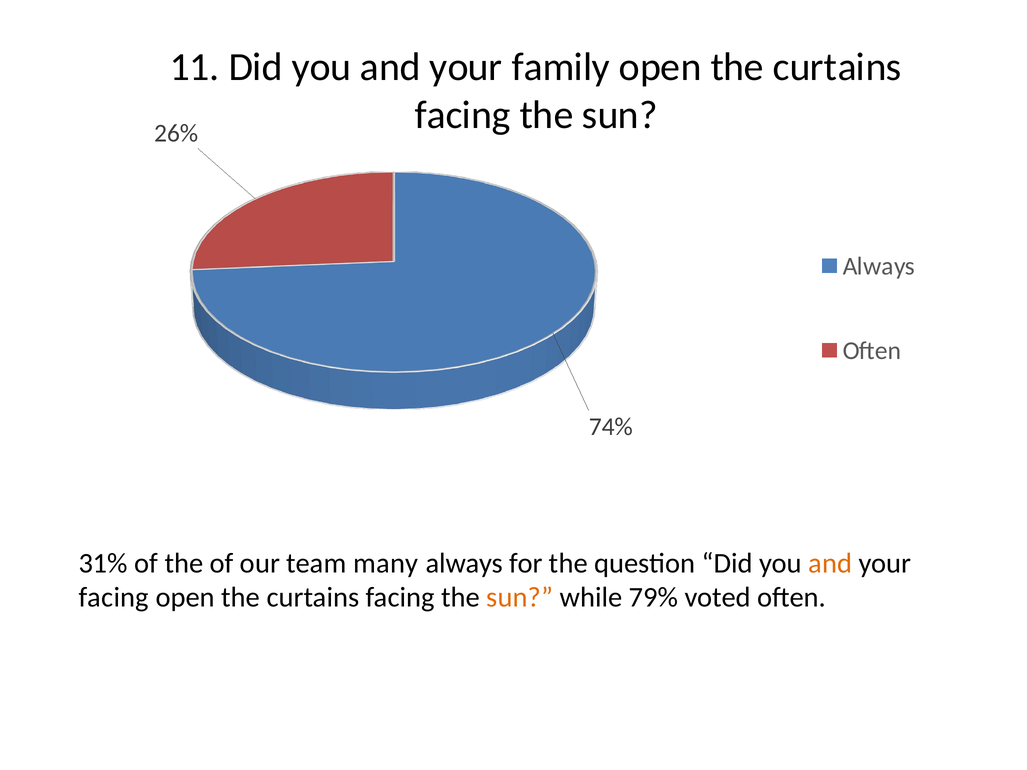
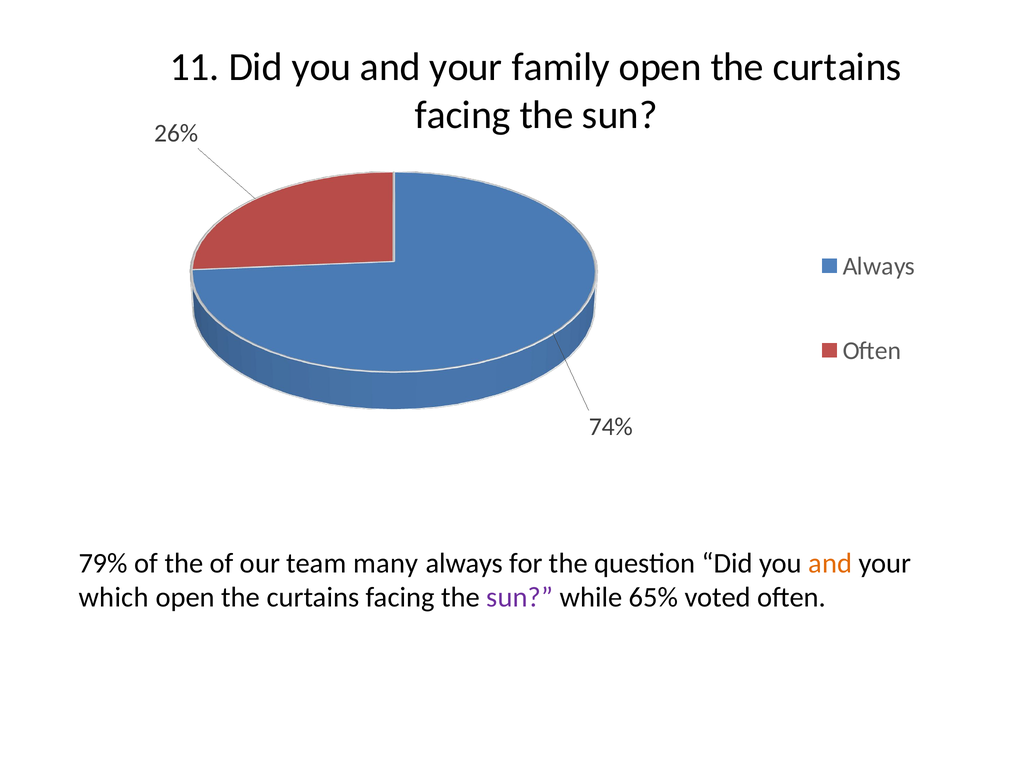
31%: 31% -> 79%
facing at (114, 598): facing -> which
sun at (520, 598) colour: orange -> purple
79%: 79% -> 65%
